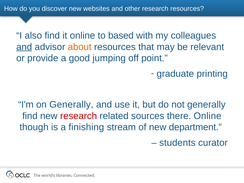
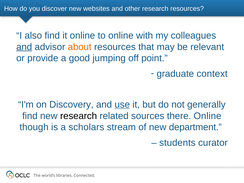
to based: based -> online
printing: printing -> context
on Generally: Generally -> Discovery
use underline: none -> present
research at (79, 116) colour: red -> black
finishing: finishing -> scholars
